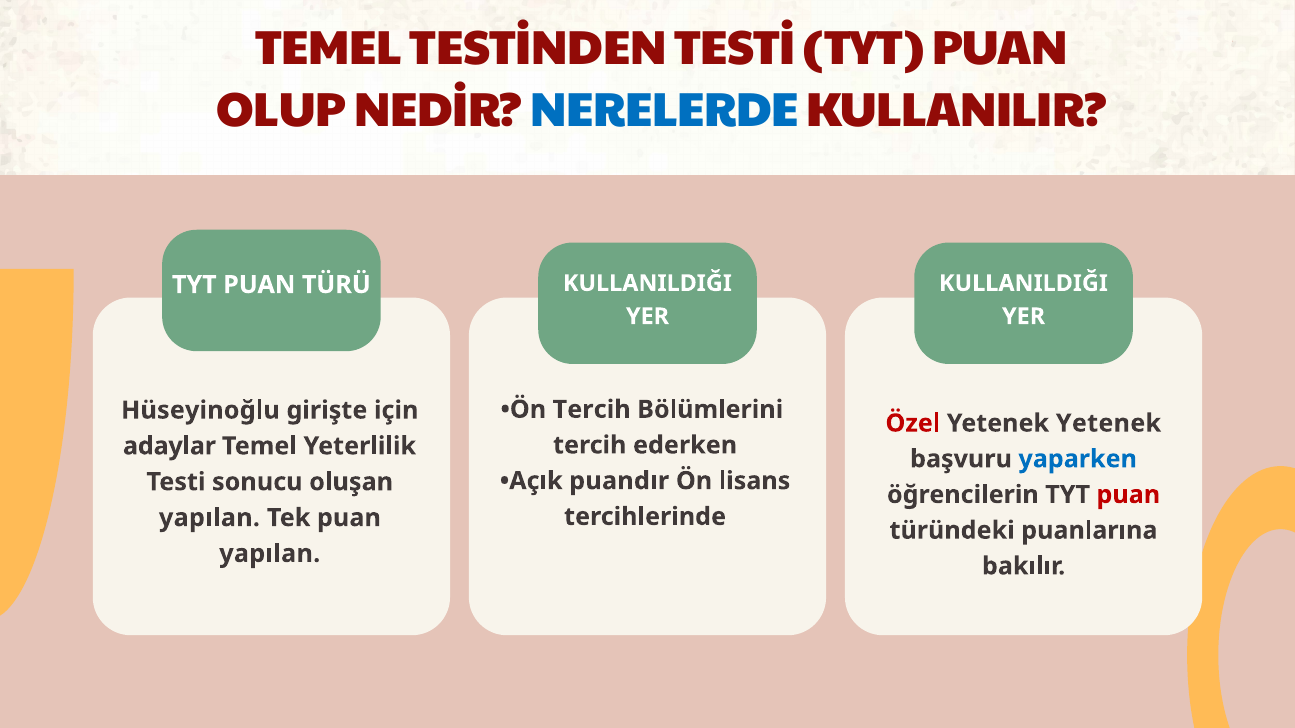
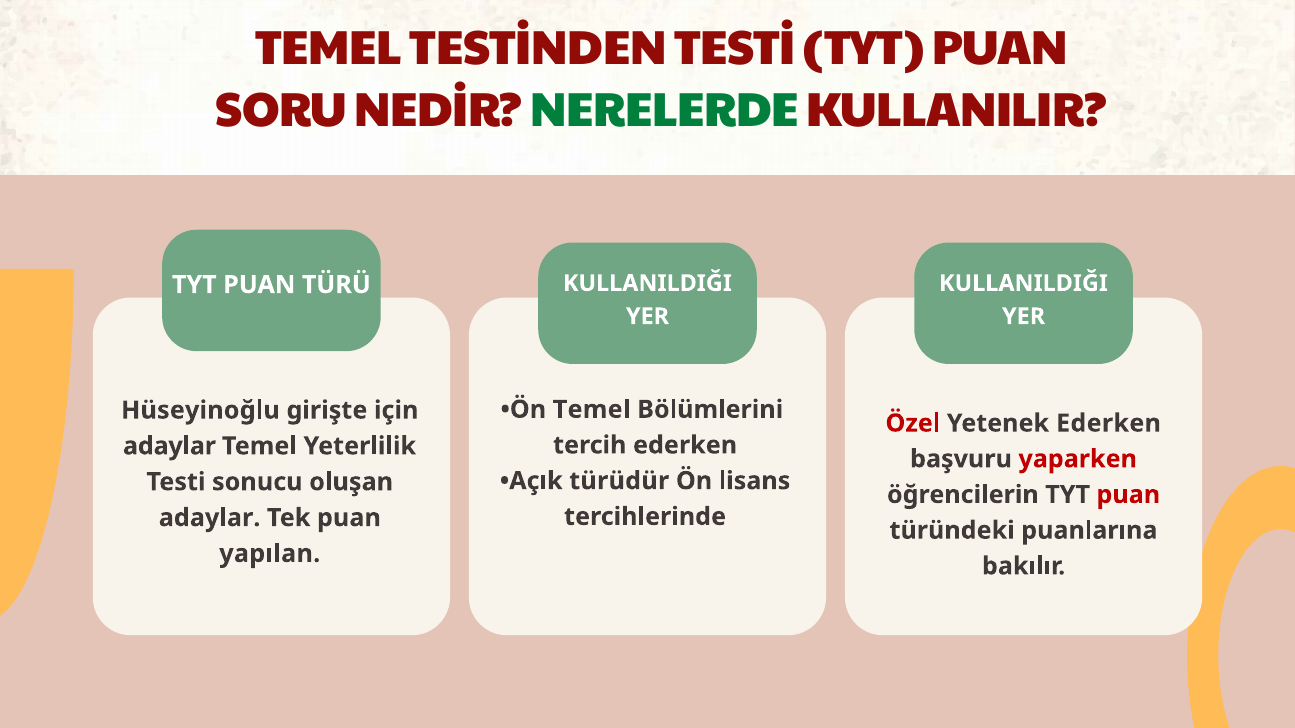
OLUP: OLUP -> SORU
NERELERDE colour: blue -> green
Ön Tercih: Tercih -> Temel
Yetenek Yetenek: Yetenek -> Ederken
yaparken colour: blue -> red
puandır: puandır -> türüdür
yapılan at (209, 518): yapılan -> adaylar
